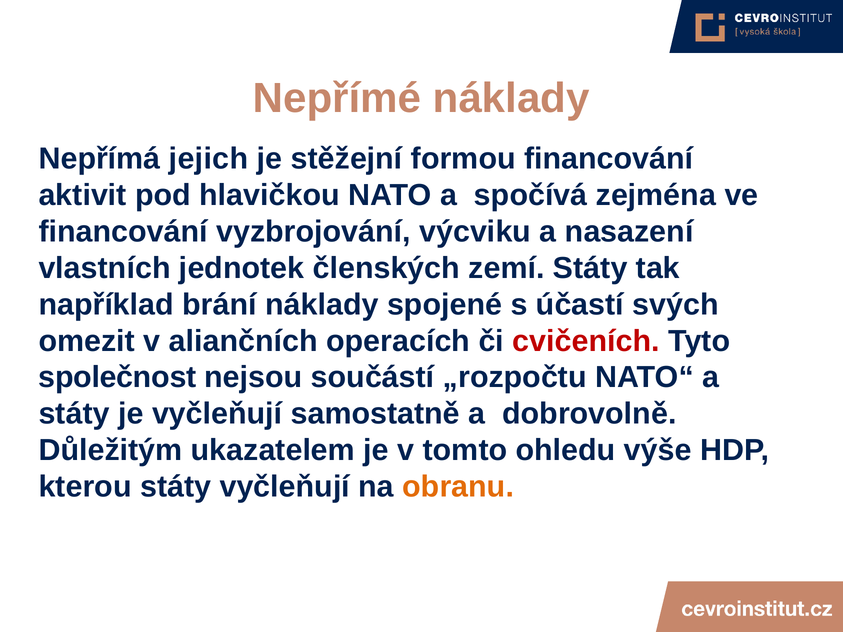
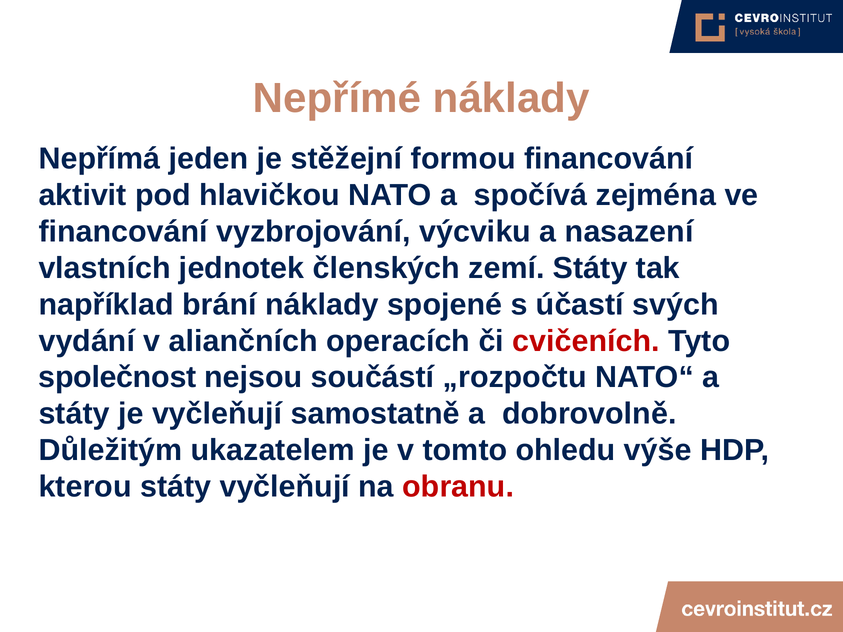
jejich: jejich -> jeden
omezit: omezit -> vydání
obranu colour: orange -> red
